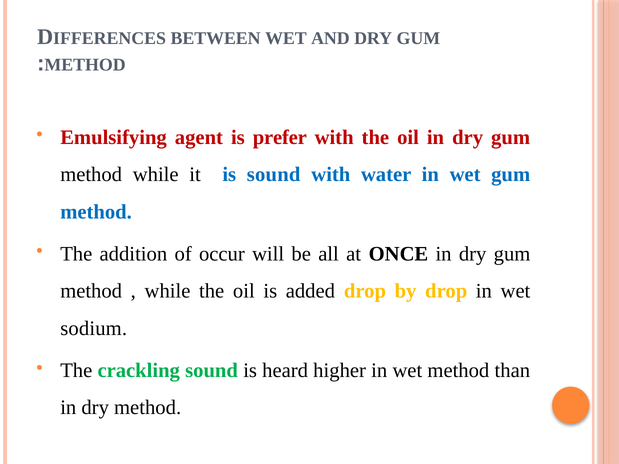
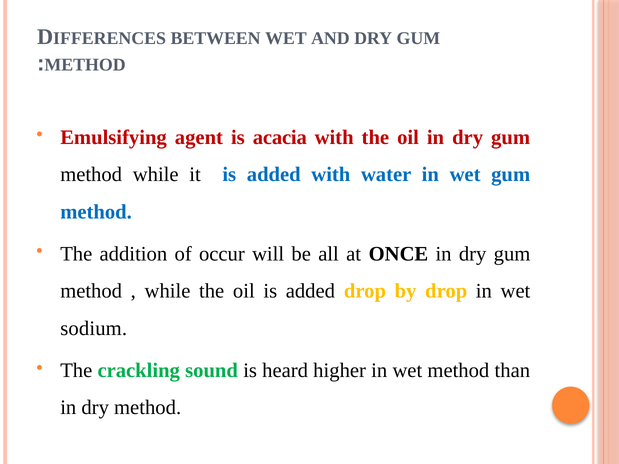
prefer: prefer -> acacia
it is sound: sound -> added
